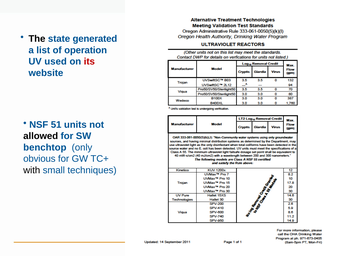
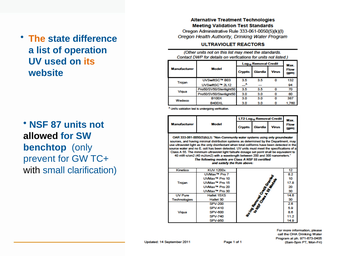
The colour: black -> orange
generated: generated -> difference
its colour: red -> orange
51: 51 -> 87
obvious: obvious -> prevent
techniques: techniques -> clarification
